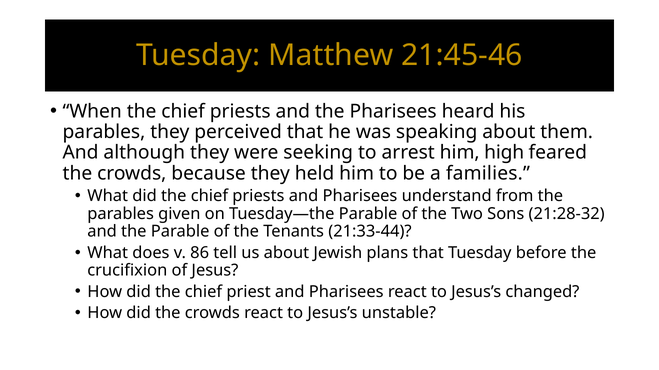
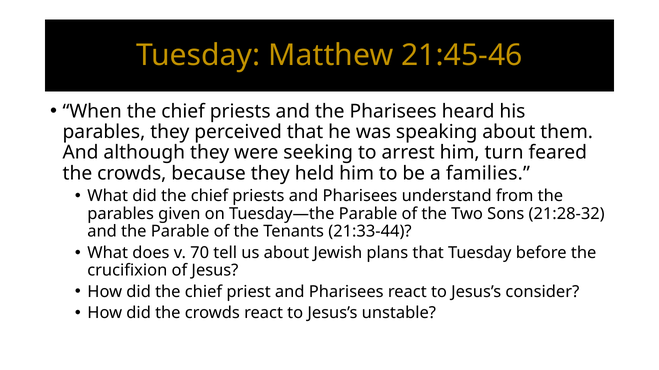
high: high -> turn
86: 86 -> 70
changed: changed -> consider
